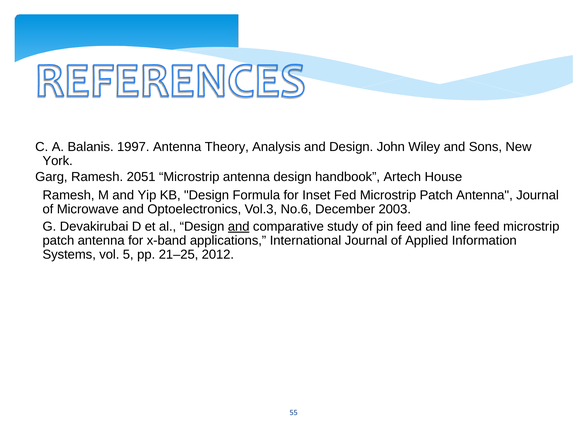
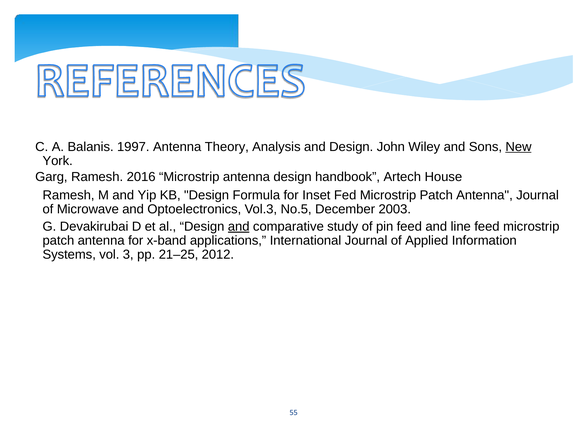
New underline: none -> present
2051: 2051 -> 2016
No.6: No.6 -> No.5
5: 5 -> 3
